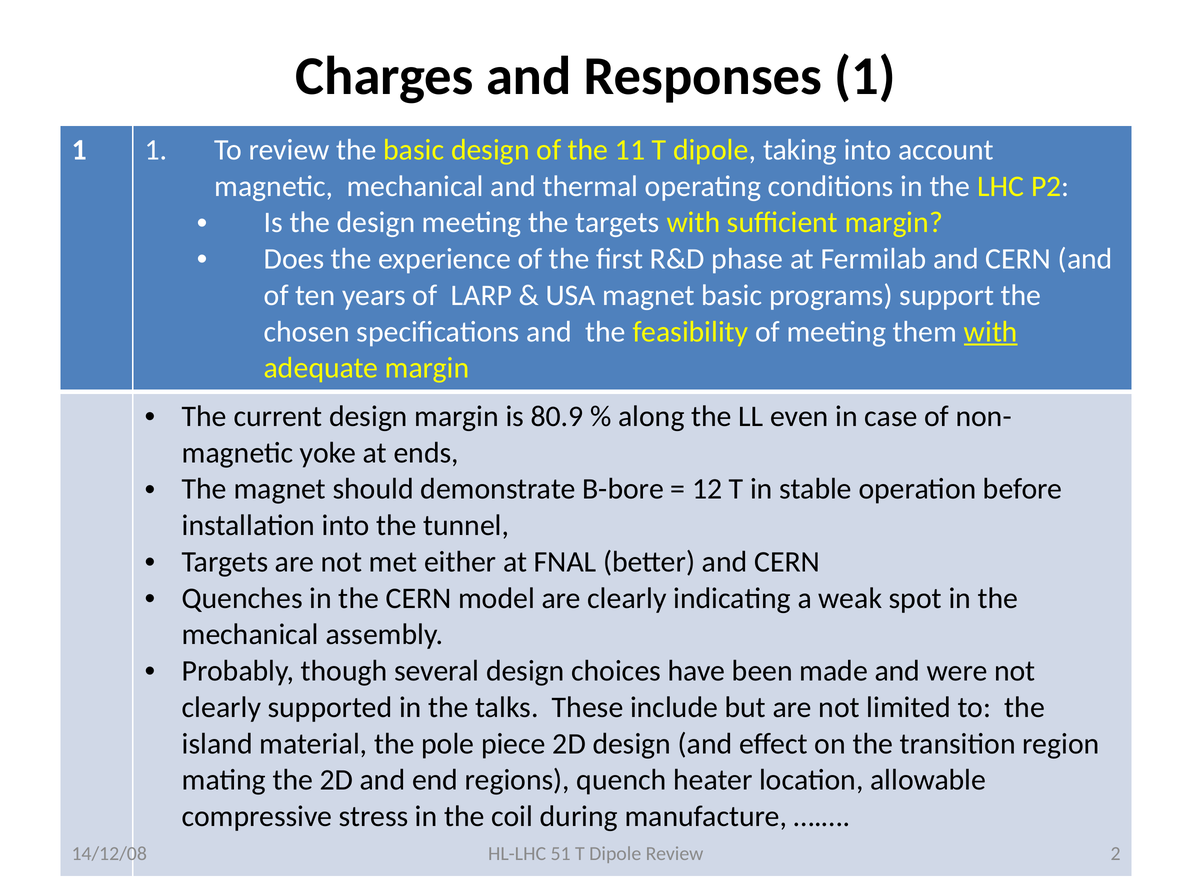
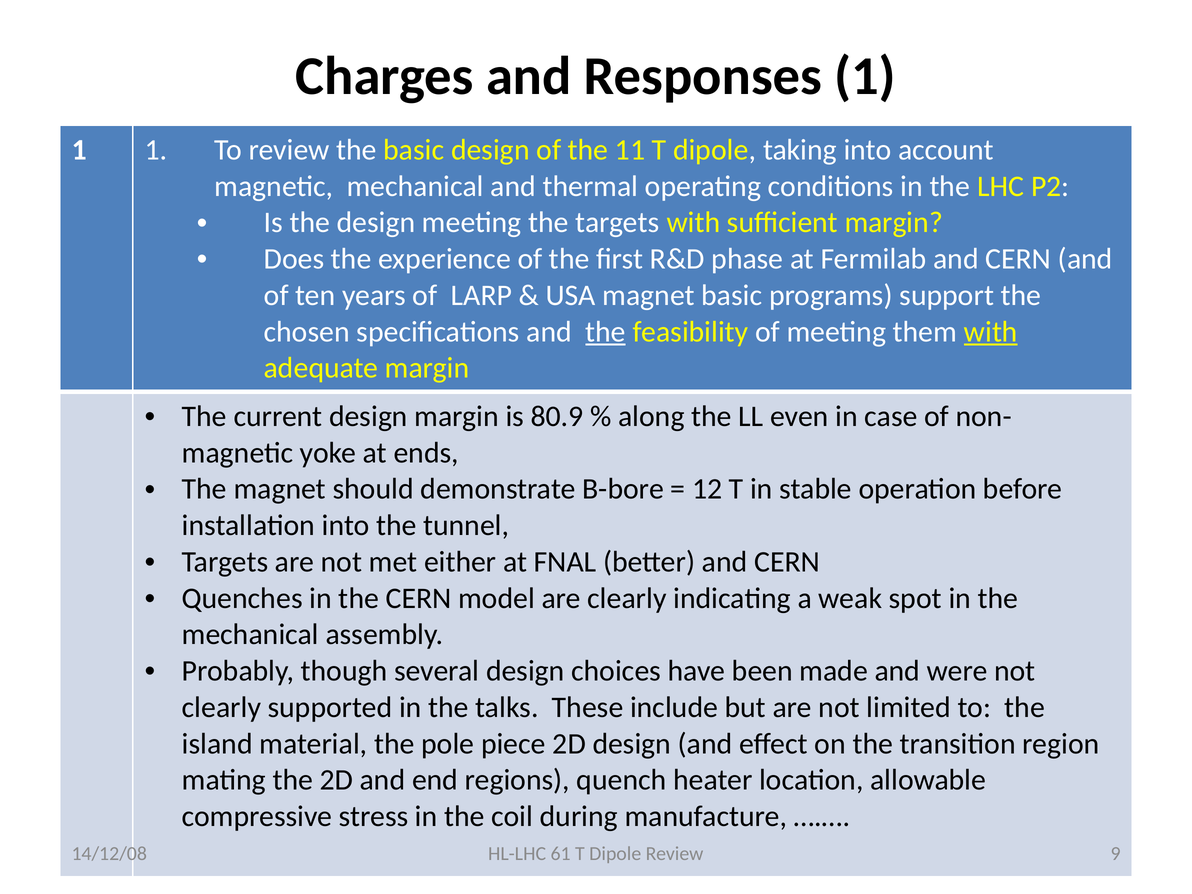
the at (605, 332) underline: none -> present
51: 51 -> 61
2: 2 -> 9
